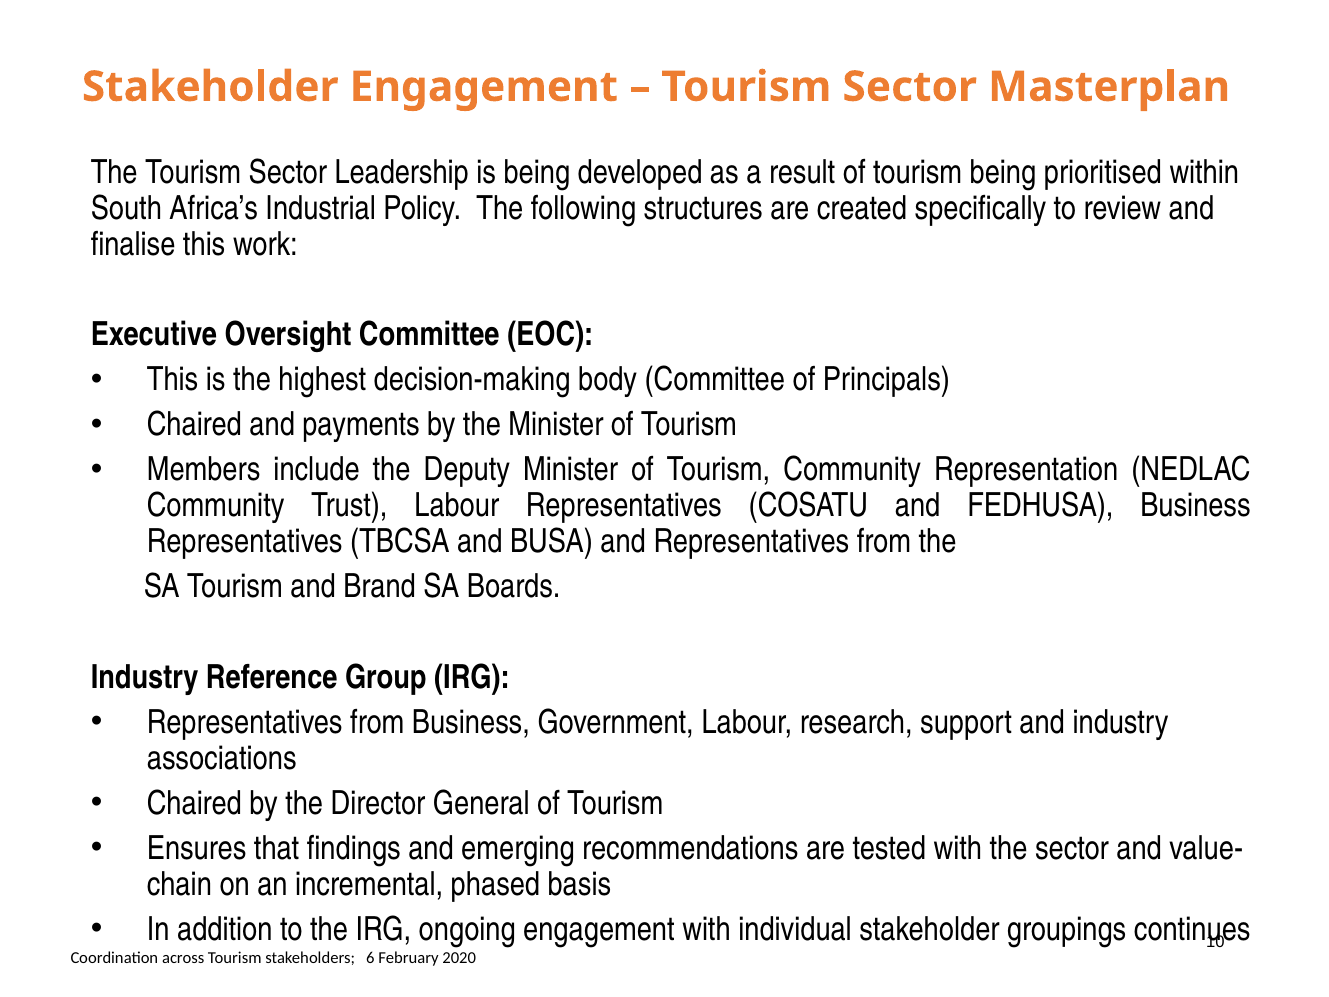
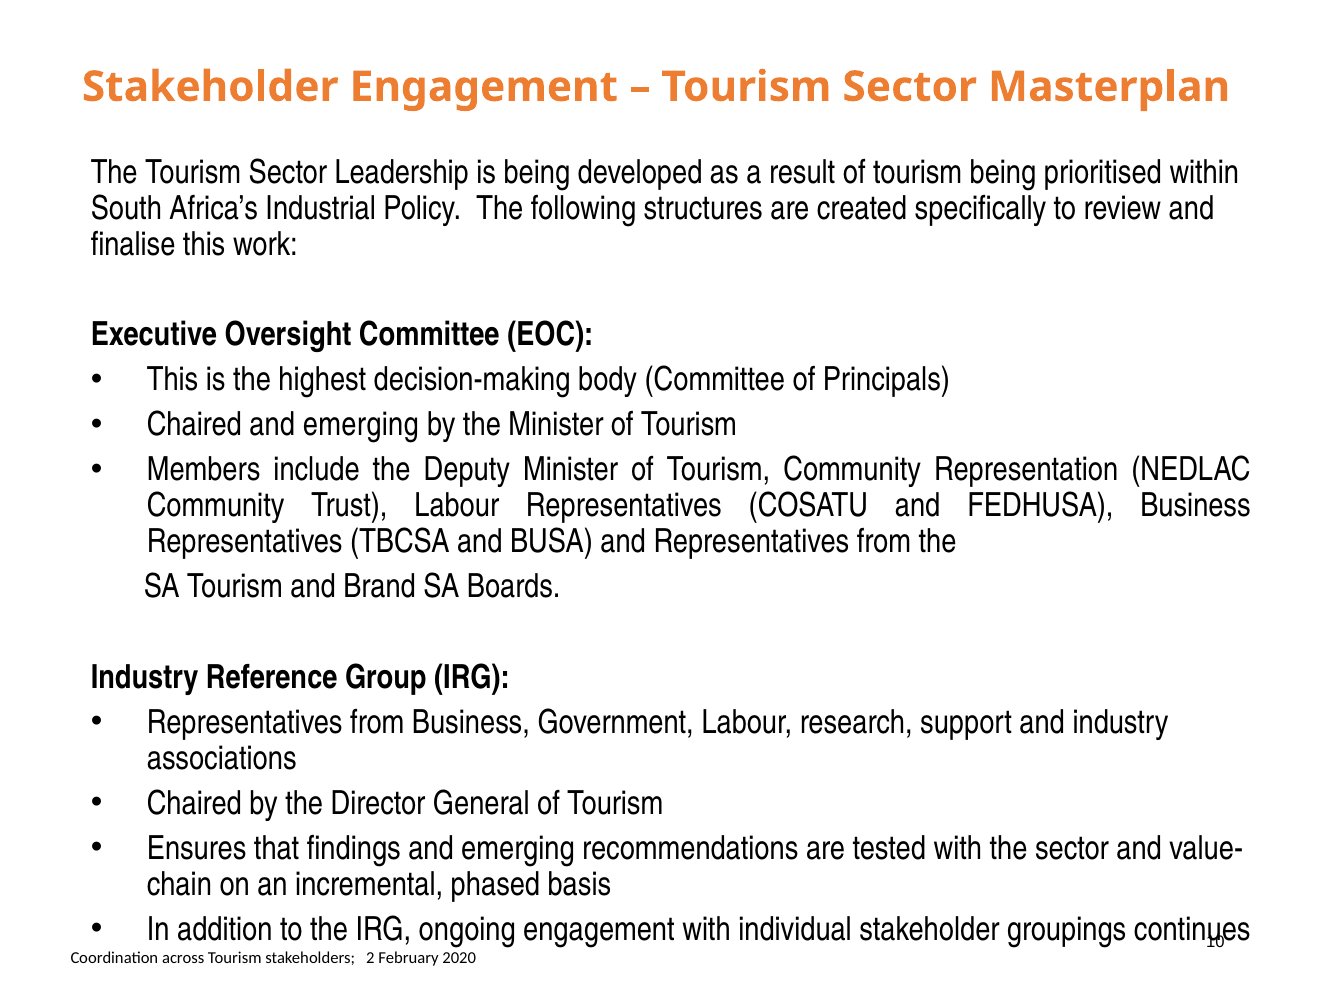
Chaired and payments: payments -> emerging
6: 6 -> 2
